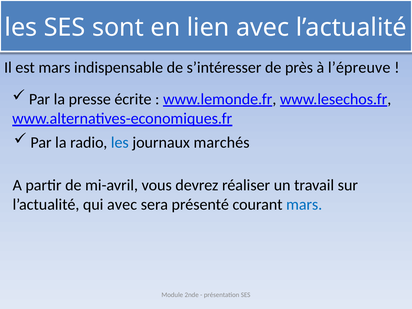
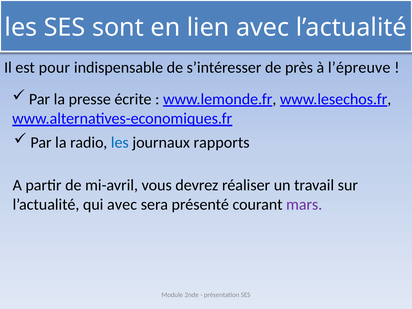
est mars: mars -> pour
marchés: marchés -> rapports
mars at (304, 204) colour: blue -> purple
